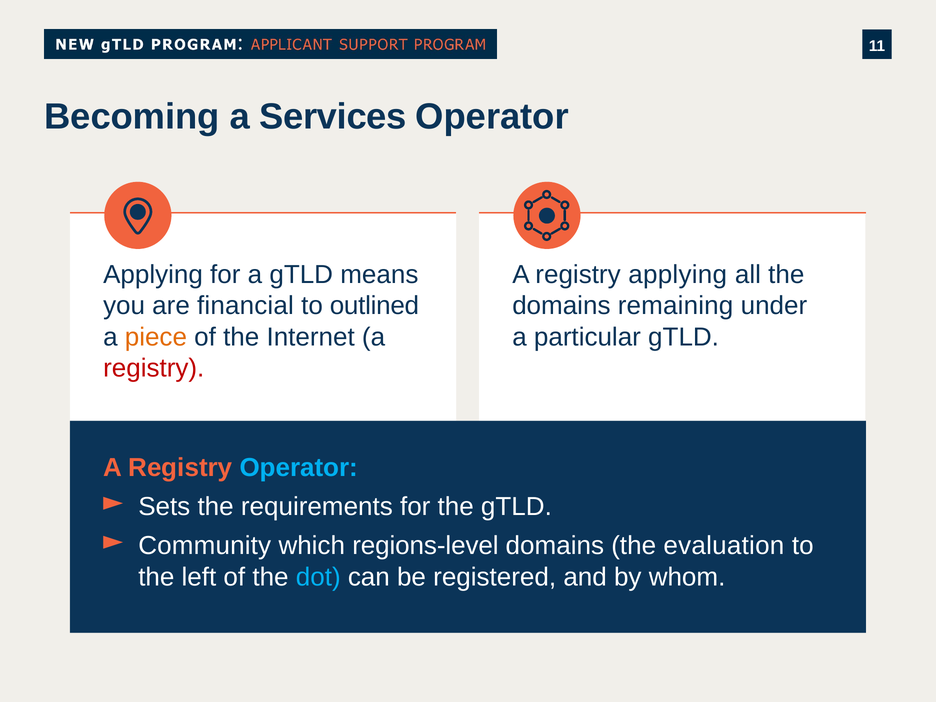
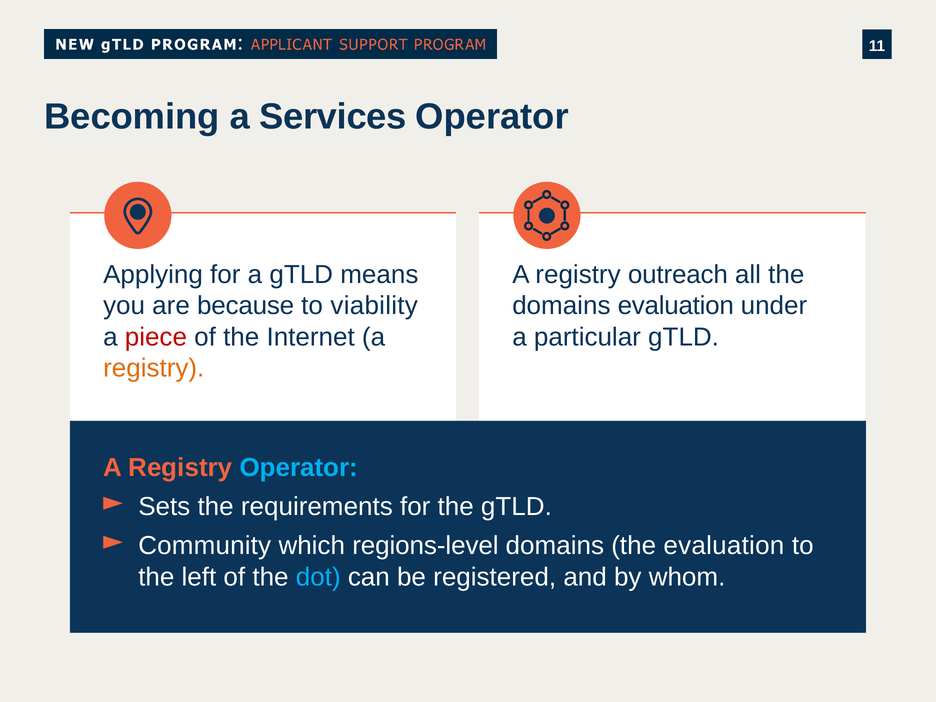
registry applying: applying -> outreach
financial: financial -> because
outlined: outlined -> viability
domains remaining: remaining -> evaluation
piece colour: orange -> red
registry at (154, 368) colour: red -> orange
